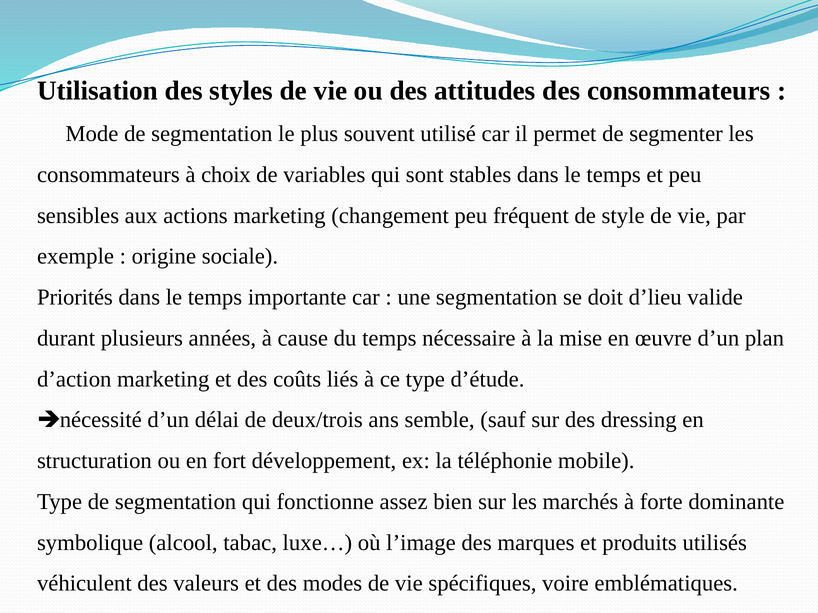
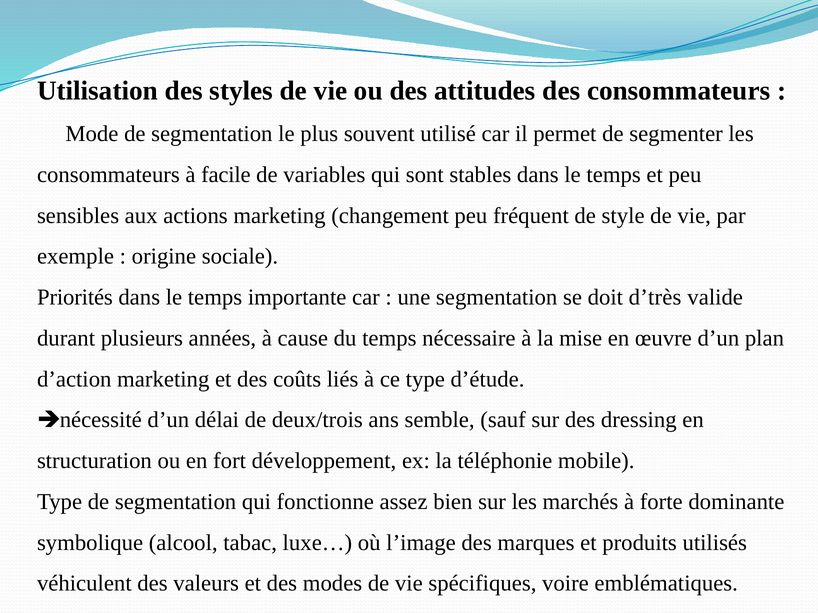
choix: choix -> facile
d’lieu: d’lieu -> d’très
